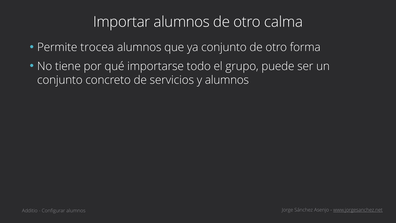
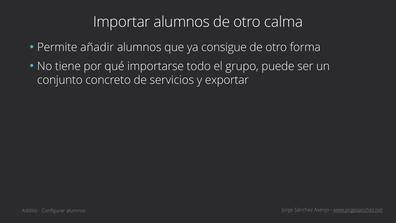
trocea: trocea -> añadir
ya conjunto: conjunto -> consigue
y alumnos: alumnos -> exportar
